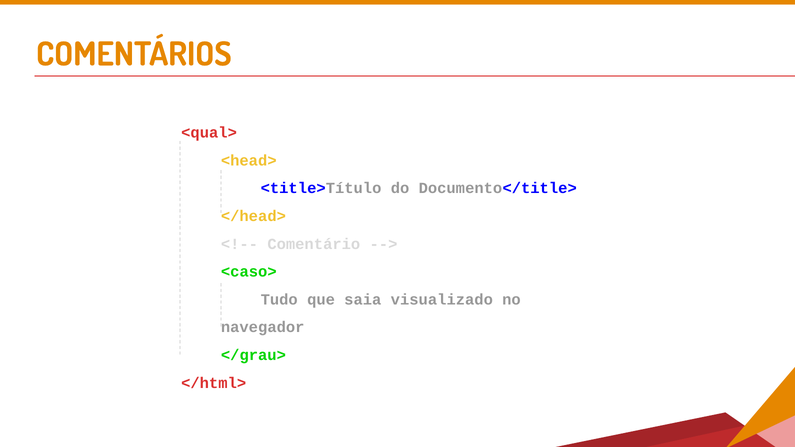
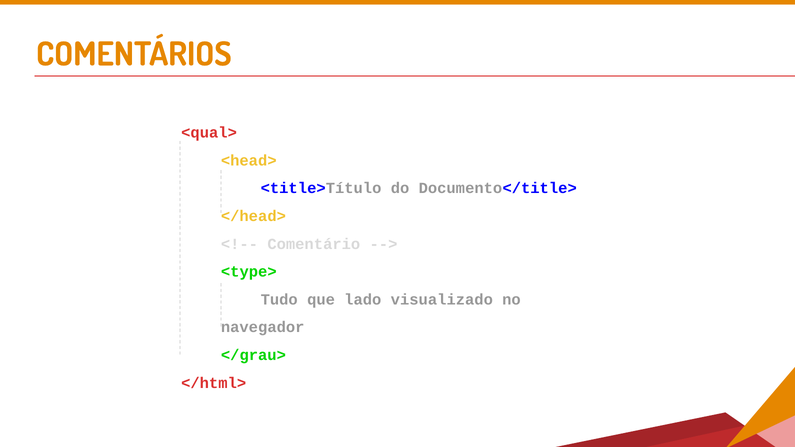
<caso>: <caso> -> <type>
saia: saia -> lado
